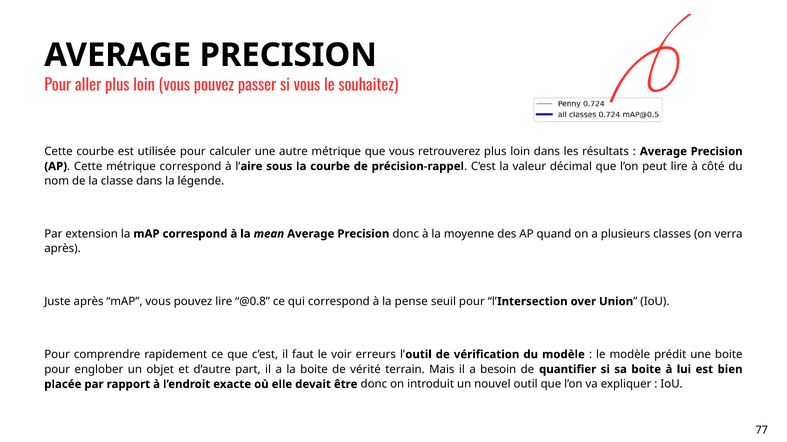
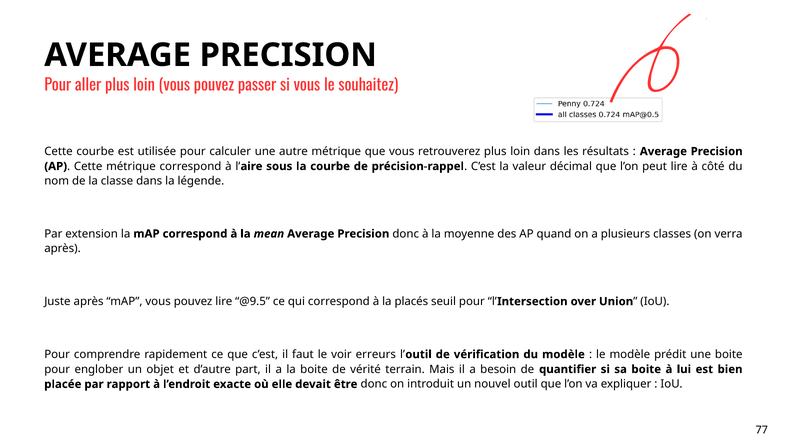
@0.8: @0.8 -> @9.5
pense: pense -> placés
